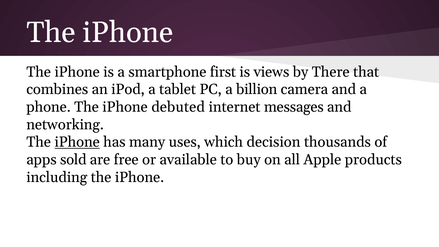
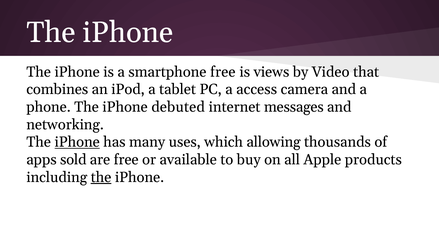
smartphone first: first -> free
There: There -> Video
billion: billion -> access
decision: decision -> allowing
the at (101, 177) underline: none -> present
